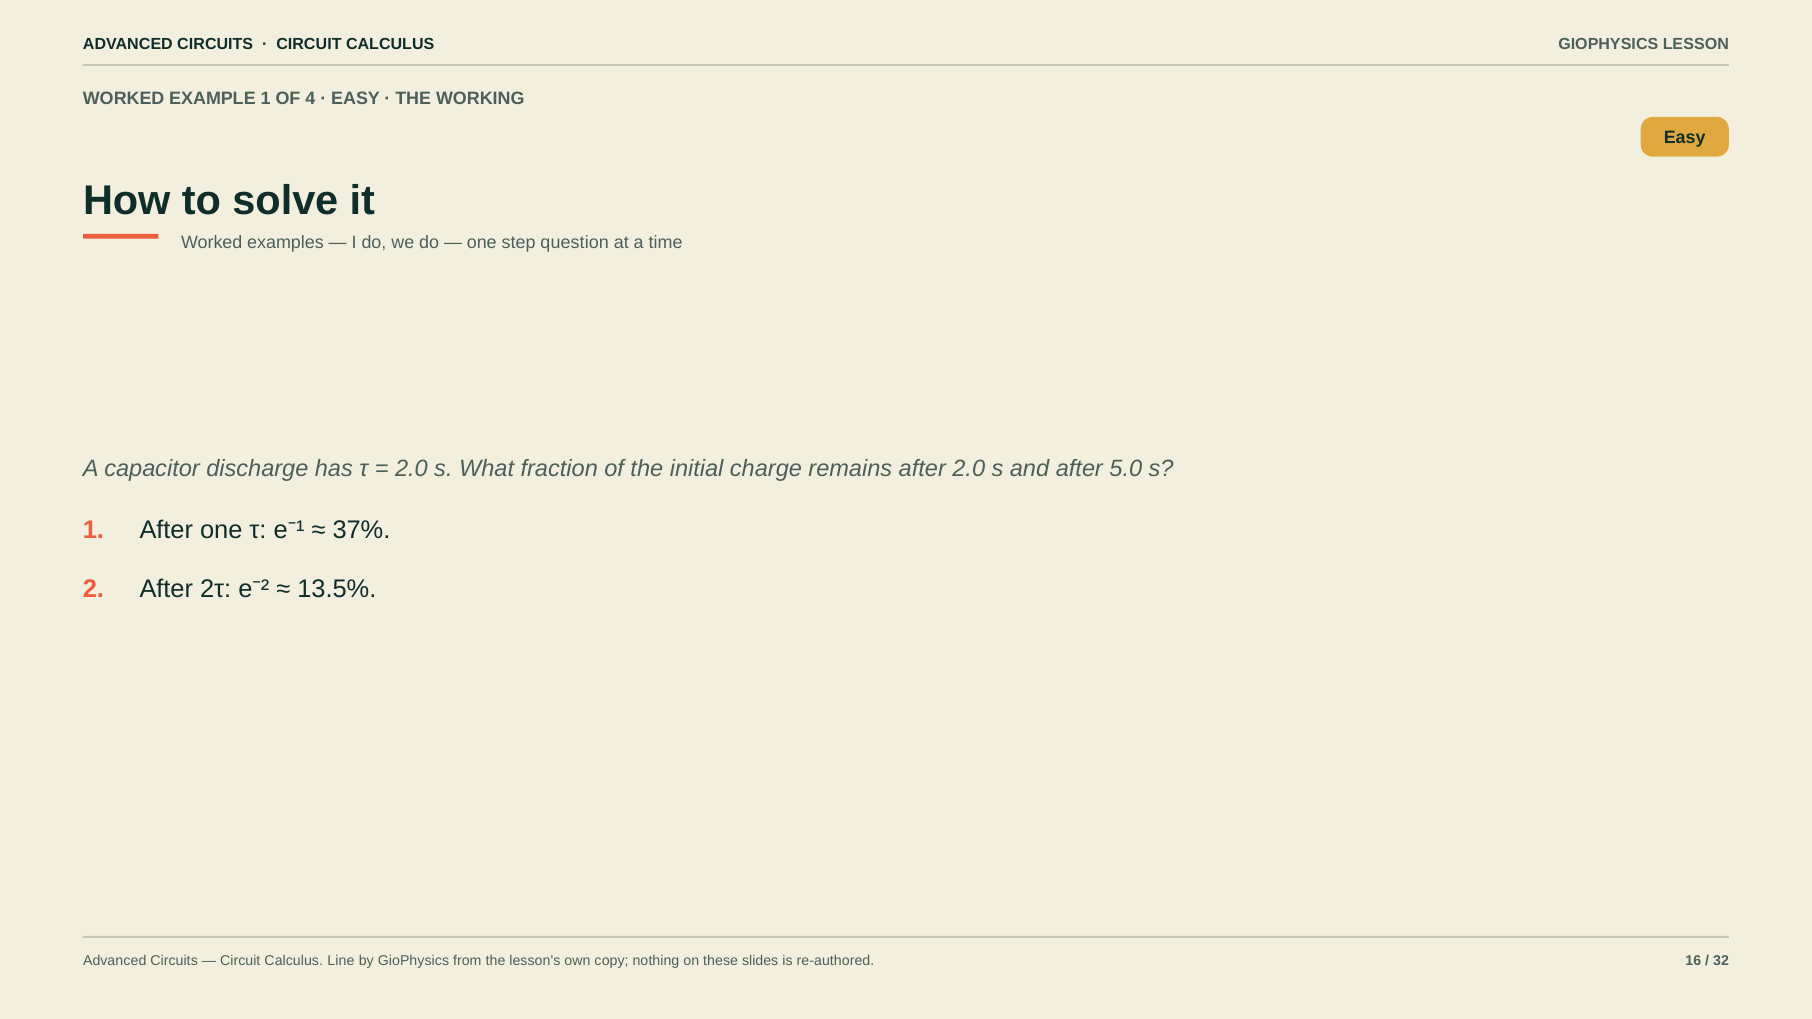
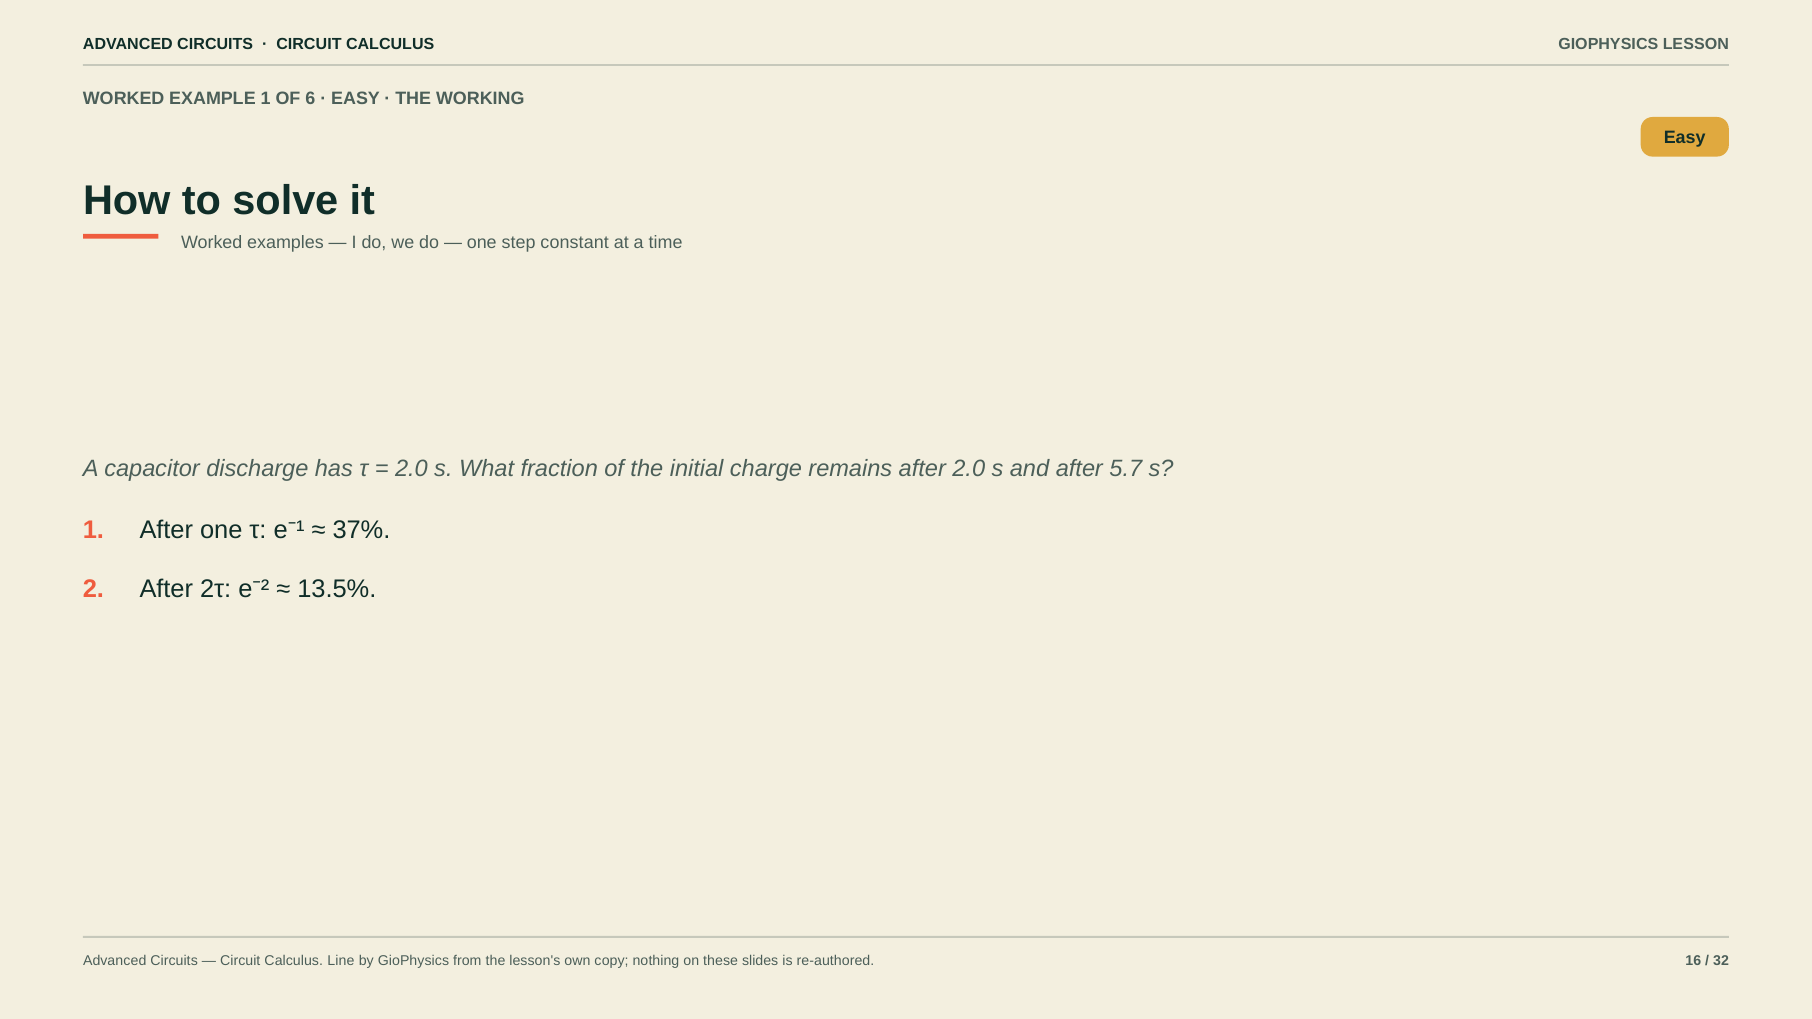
4: 4 -> 6
question: question -> constant
5.0: 5.0 -> 5.7
